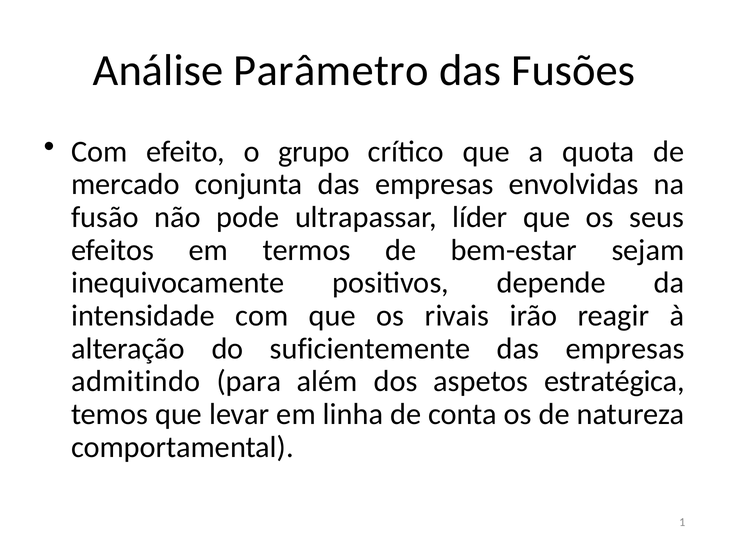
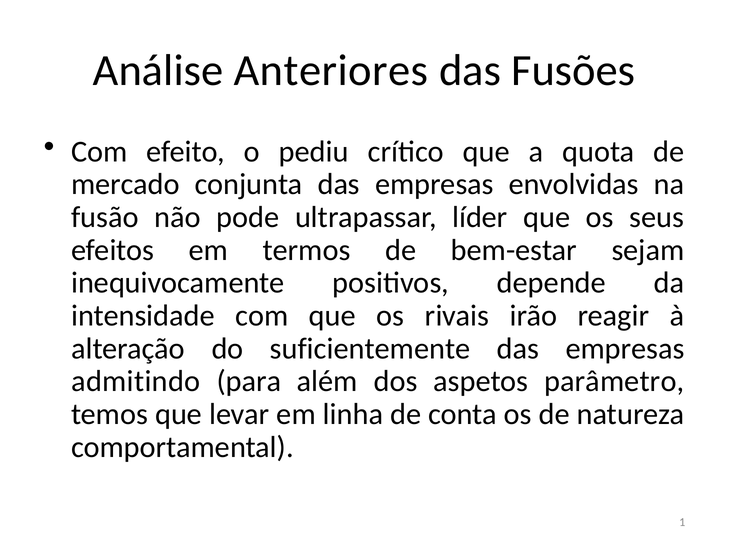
Parâmetro: Parâmetro -> Anteriores
grupo: grupo -> pediu
estratégica: estratégica -> parâmetro
